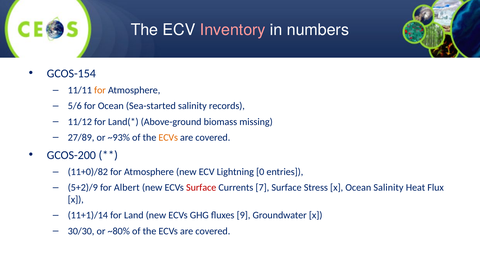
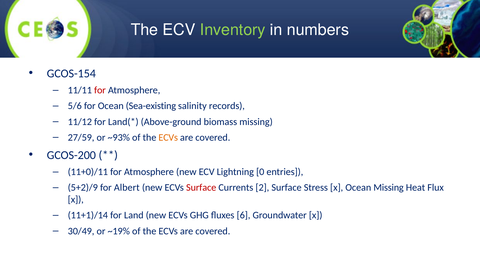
Inventory colour: pink -> light green
for at (100, 90) colour: orange -> red
Sea-started: Sea-started -> Sea-existing
27/89: 27/89 -> 27/59
11+0)/82: 11+0)/82 -> 11+0)/11
7: 7 -> 2
Ocean Salinity: Salinity -> Missing
9: 9 -> 6
30/30: 30/30 -> 30/49
~80%: ~80% -> ~19%
